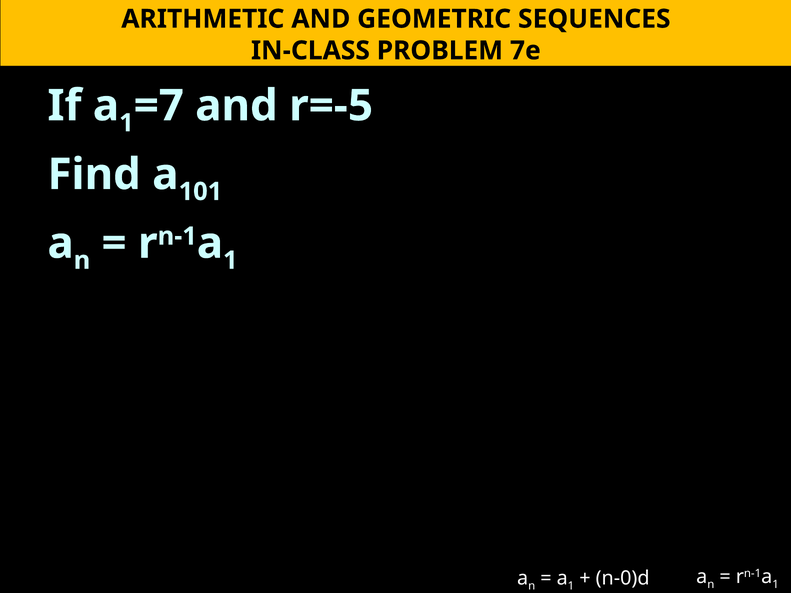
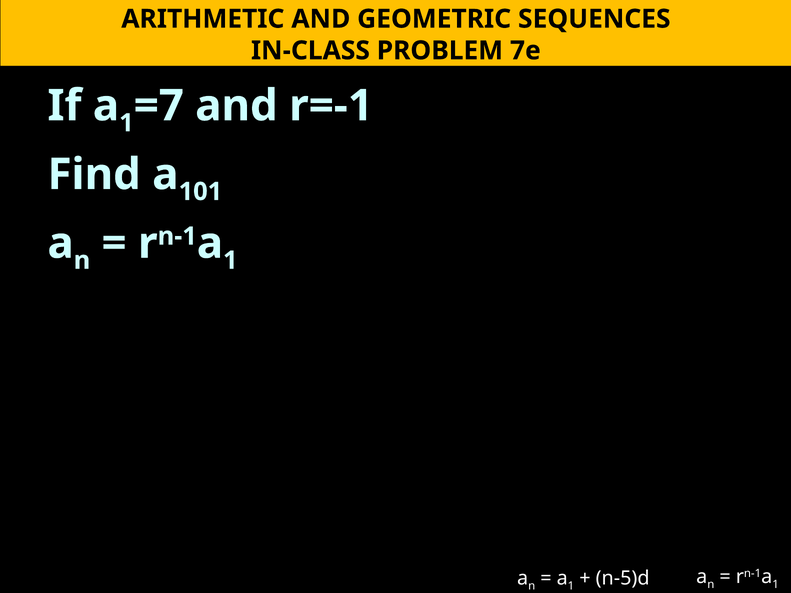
r=-5: r=-5 -> r=-1
n-0)d: n-0)d -> n-5)d
